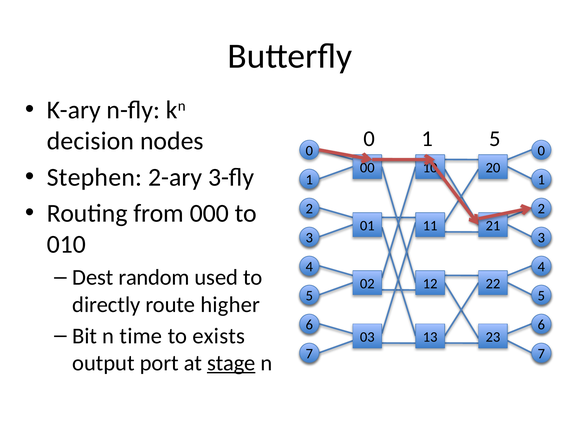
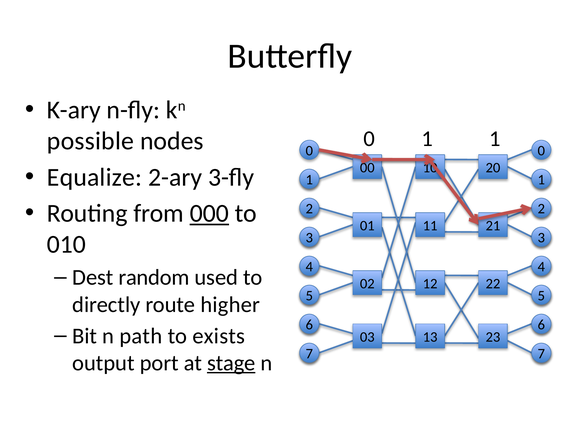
1 5: 5 -> 1
decision: decision -> possible
Stephen: Stephen -> Equalize
000 underline: none -> present
time: time -> path
